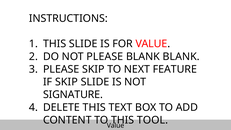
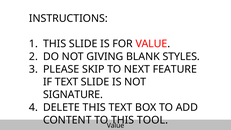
NOT PLEASE: PLEASE -> GIVING
BLANK BLANK: BLANK -> STYLES
IF SKIP: SKIP -> TEXT
